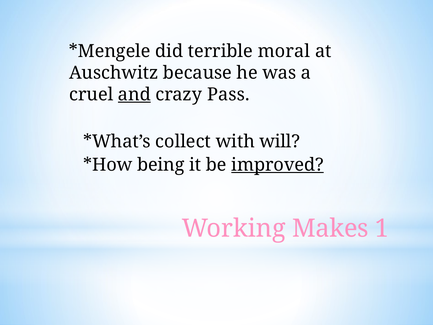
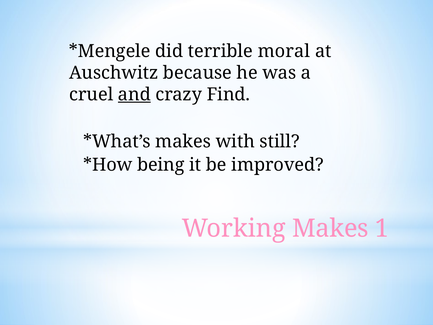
Pass: Pass -> Find
collect at (183, 141): collect -> makes
will: will -> still
improved underline: present -> none
